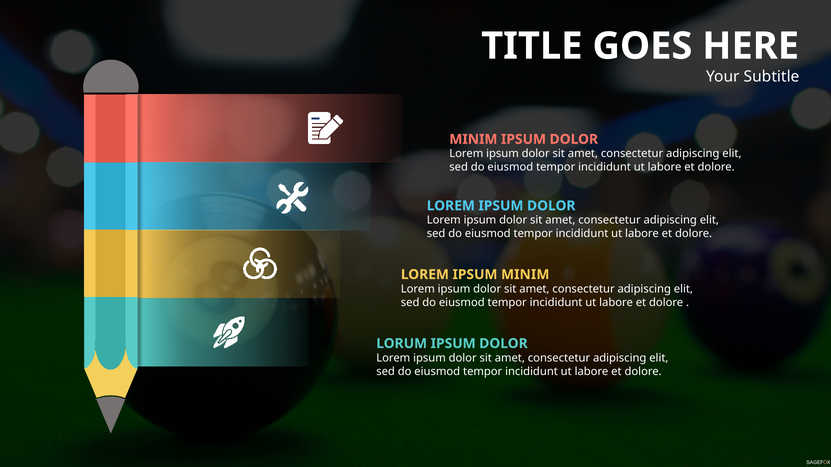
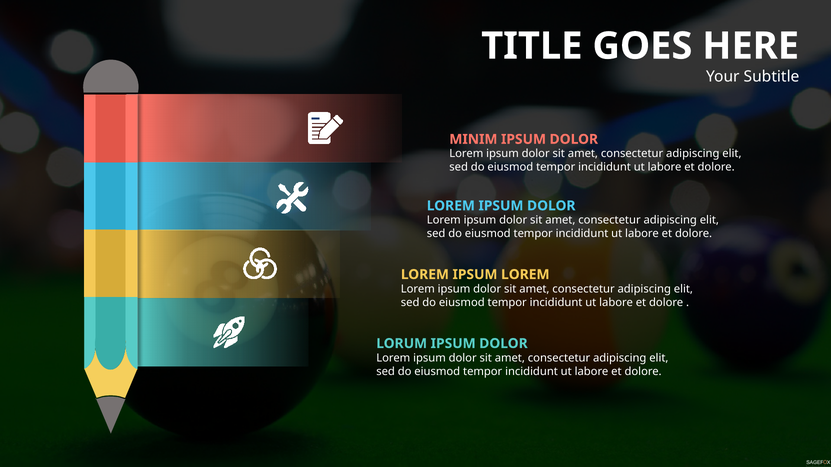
IPSUM MINIM: MINIM -> LOREM
